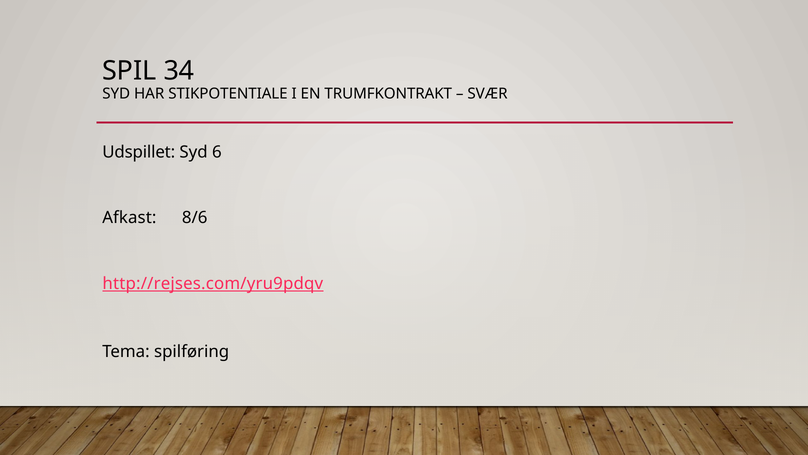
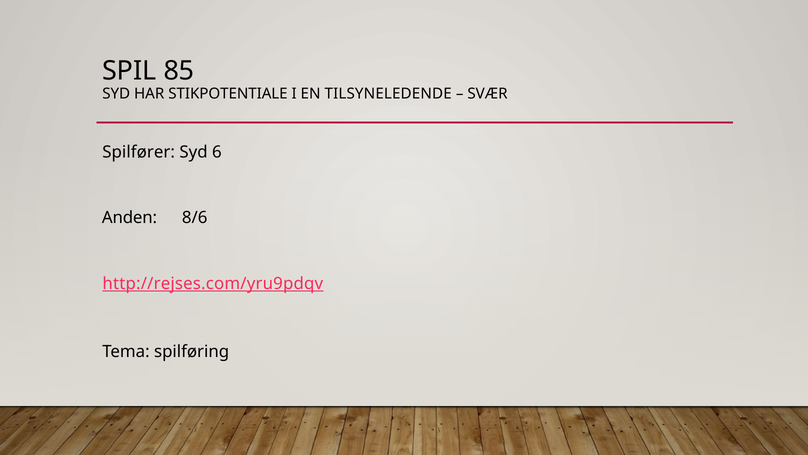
34: 34 -> 85
TRUMFKONTRAKT: TRUMFKONTRAKT -> TILSYNELEDENDE
Udspillet: Udspillet -> Spilfører
Afkast: Afkast -> Anden
